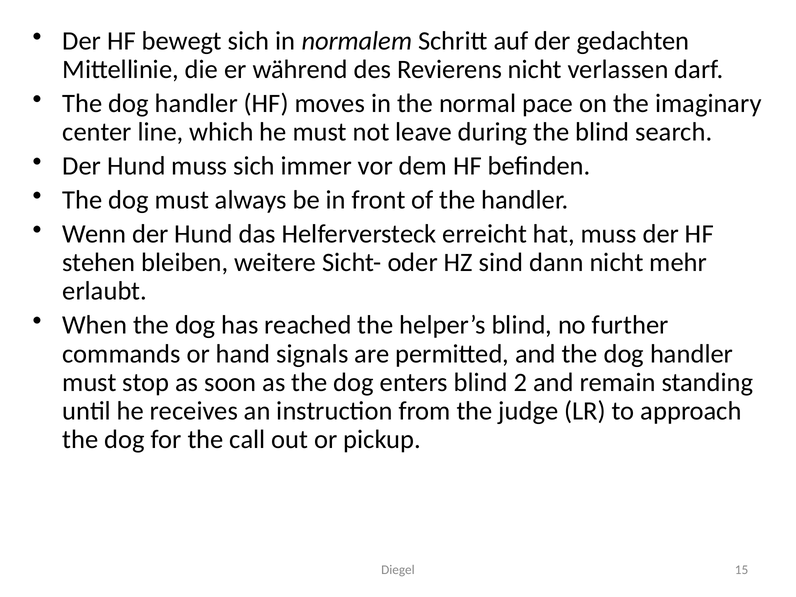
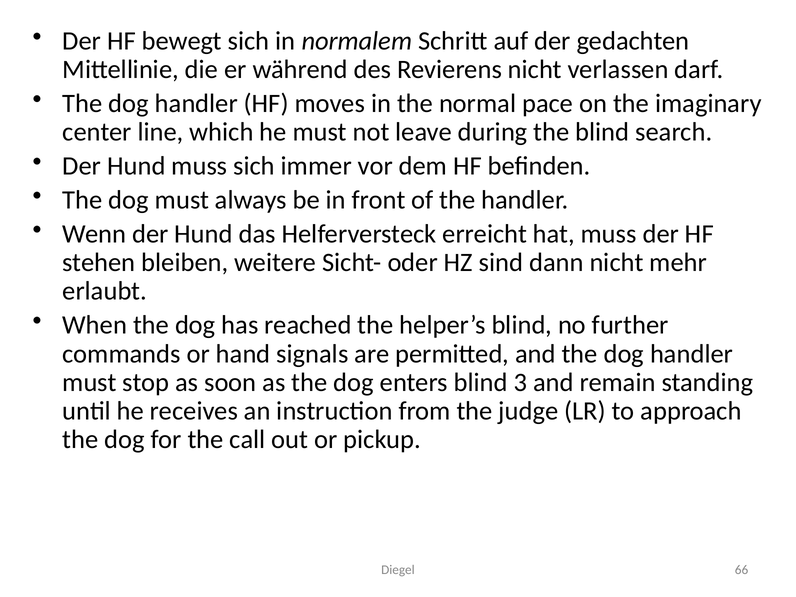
2: 2 -> 3
15: 15 -> 66
